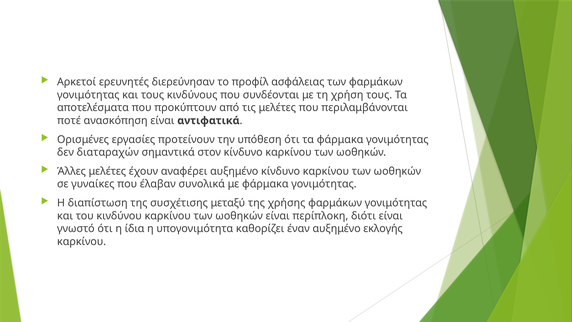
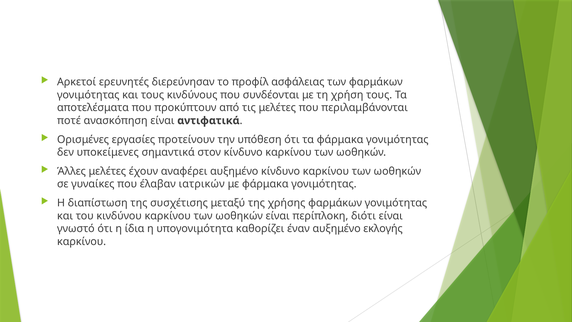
διαταραχών: διαταραχών -> υποκείμενες
συνολικά: συνολικά -> ιατρικών
